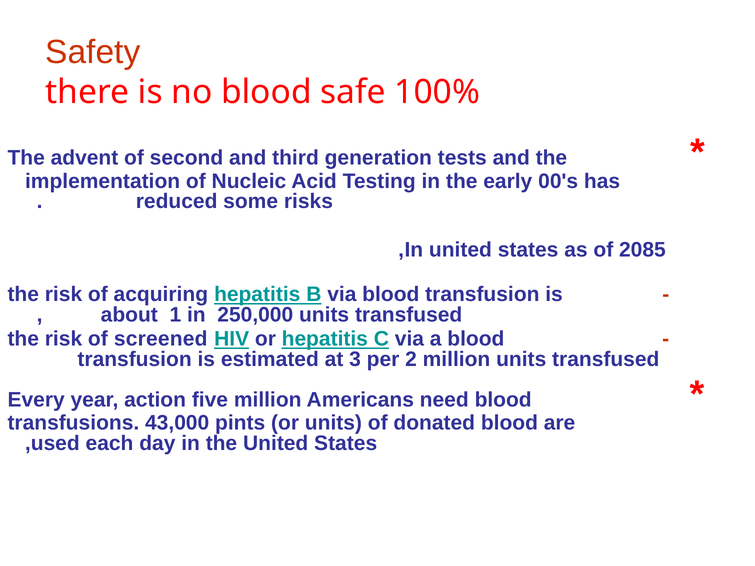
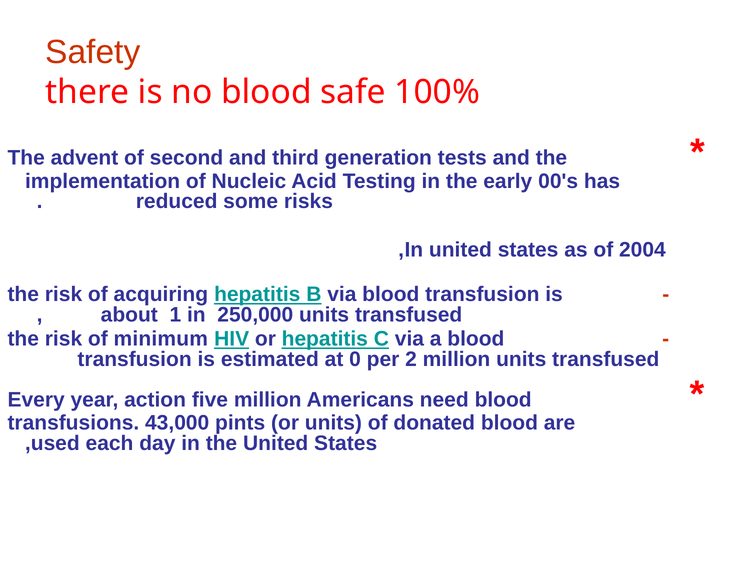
2085: 2085 -> 2004
screened: screened -> minimum
3: 3 -> 0
